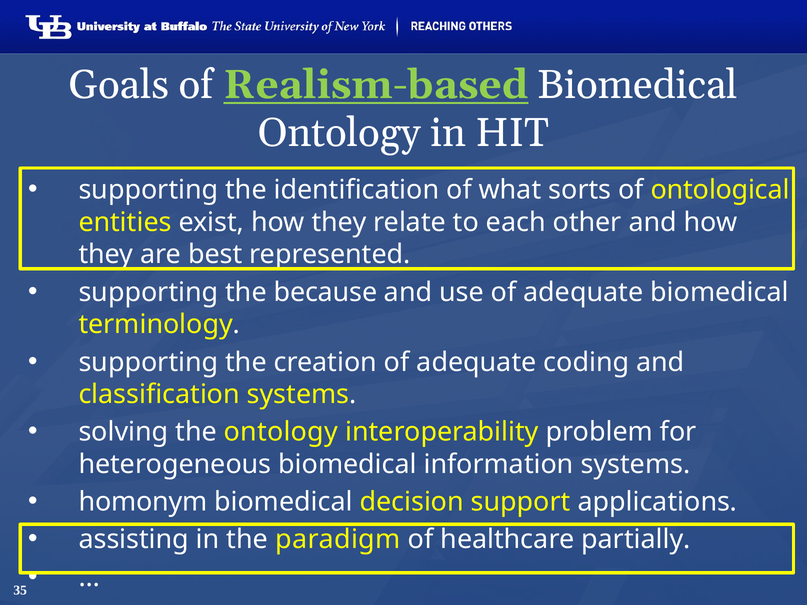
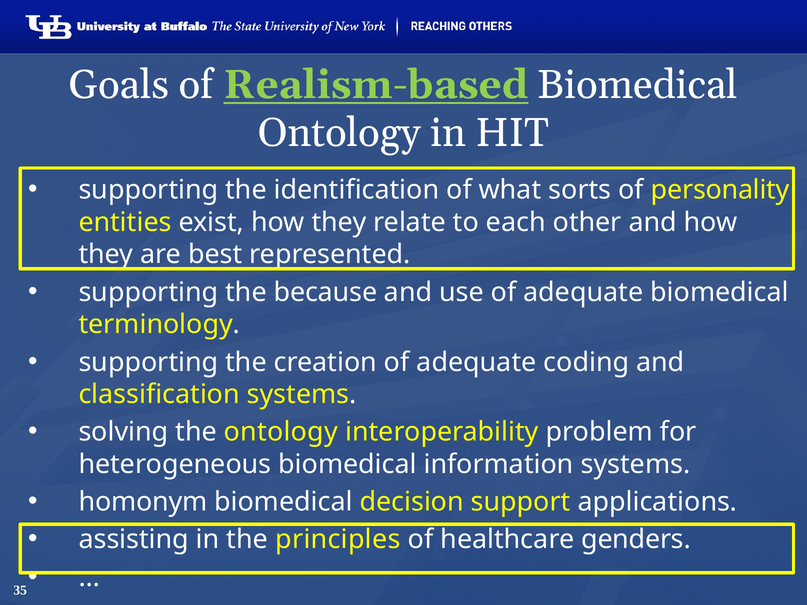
ontological: ontological -> personality
paradigm: paradigm -> principles
partially: partially -> genders
